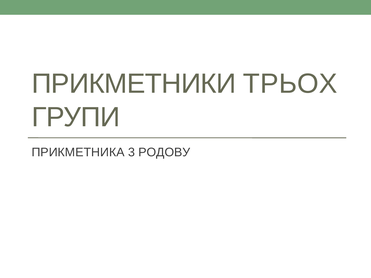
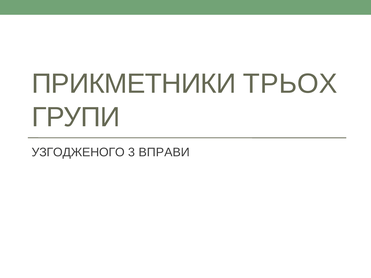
ПРИКМЕТНИКА: ПРИКМЕТНИКА -> УЗГОДЖЕНОГО
РОДОВУ: РОДОВУ -> ВПРАВИ
